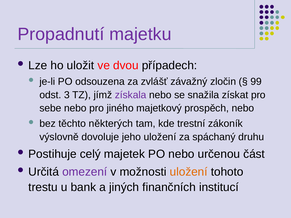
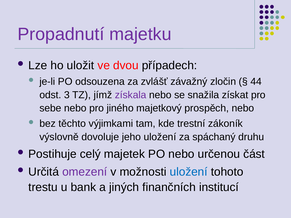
99: 99 -> 44
některých: některých -> výjimkami
uložení at (189, 172) colour: orange -> blue
